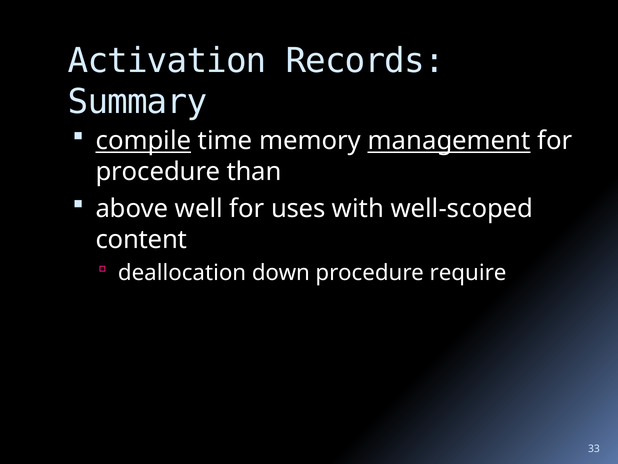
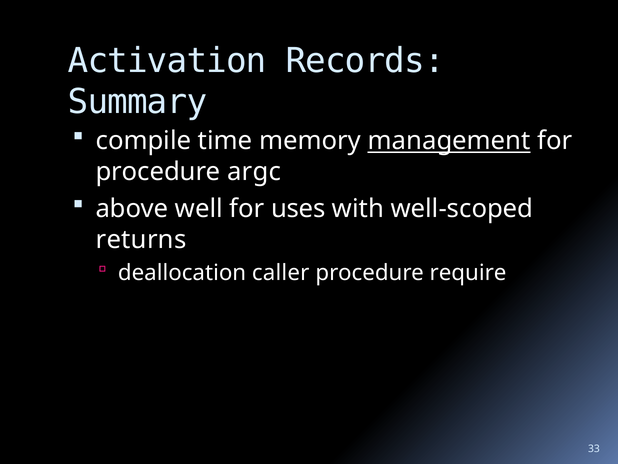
compile underline: present -> none
than: than -> argc
content: content -> returns
down: down -> caller
